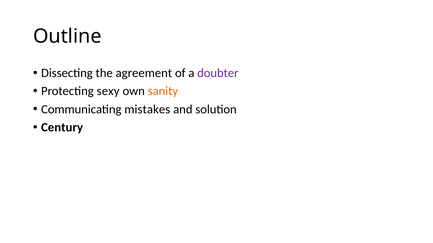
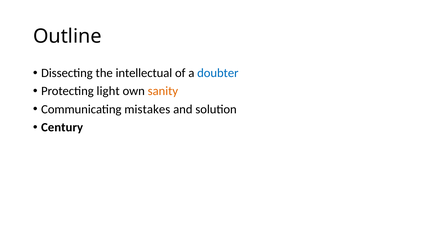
agreement: agreement -> intellectual
doubter colour: purple -> blue
sexy: sexy -> light
